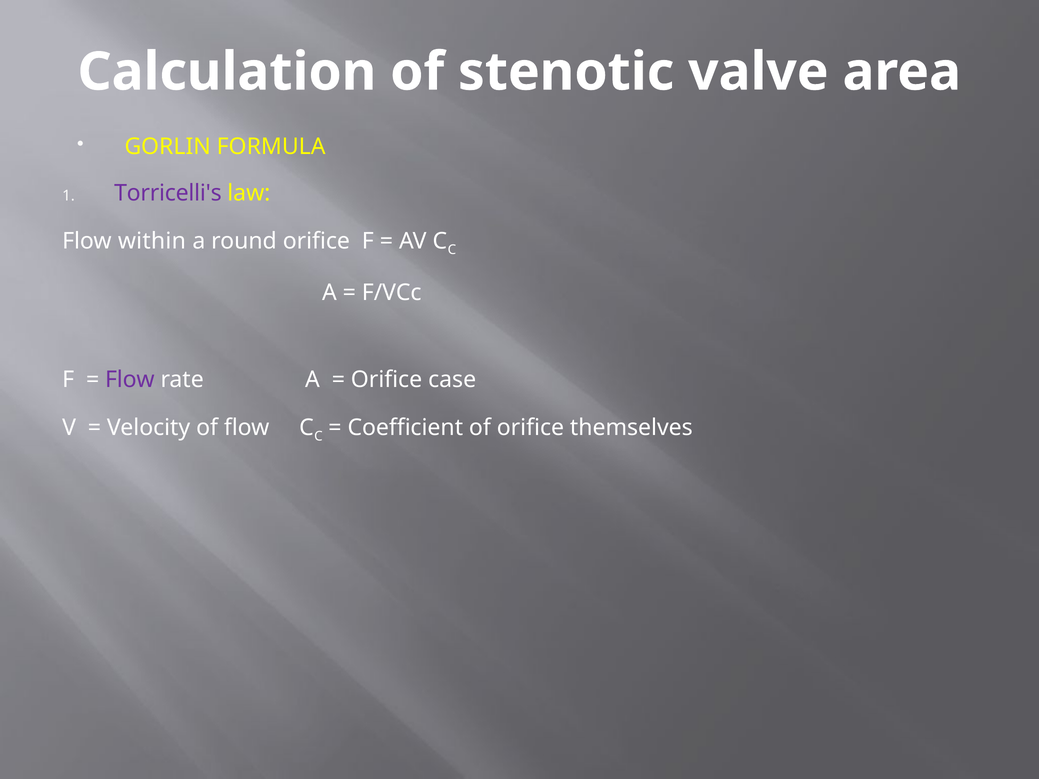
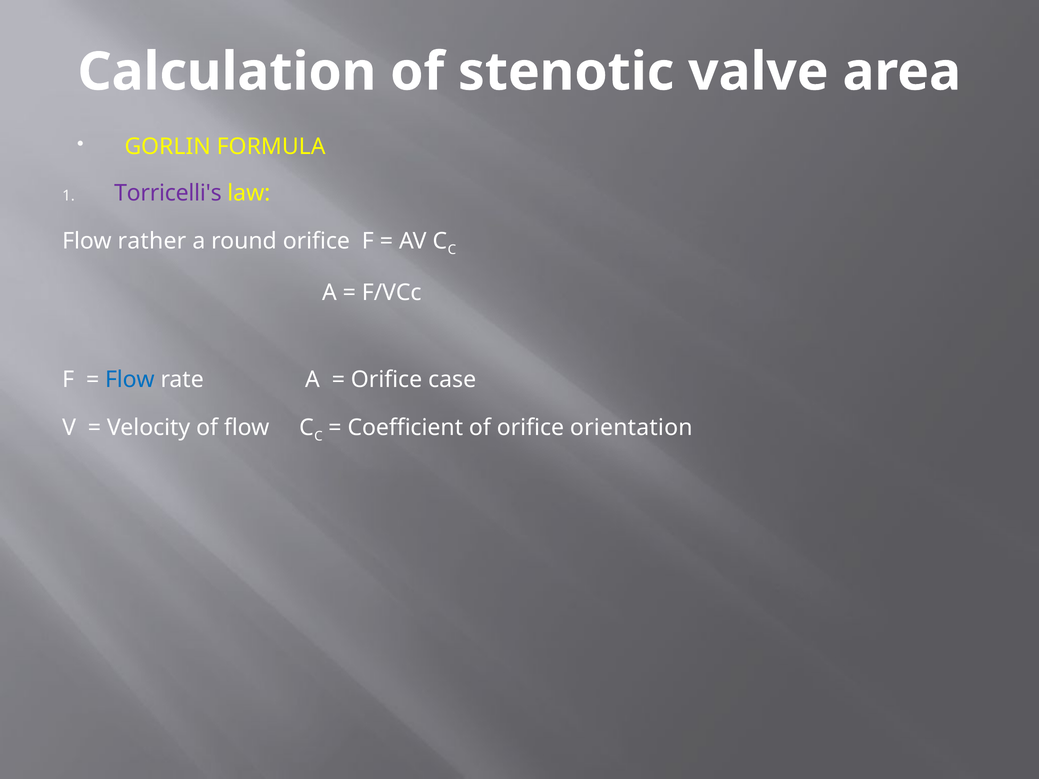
within: within -> rather
Flow at (130, 380) colour: purple -> blue
themselves: themselves -> orientation
